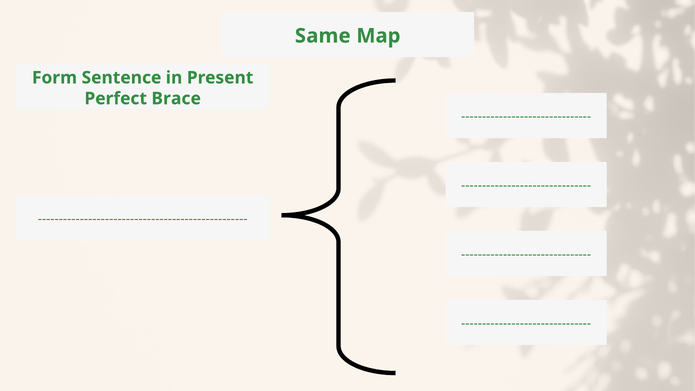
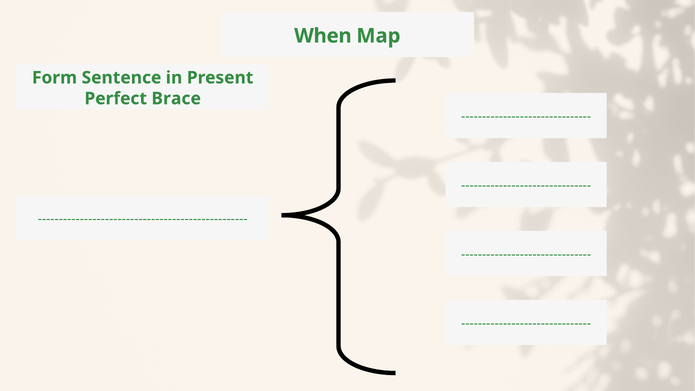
Same: Same -> When
